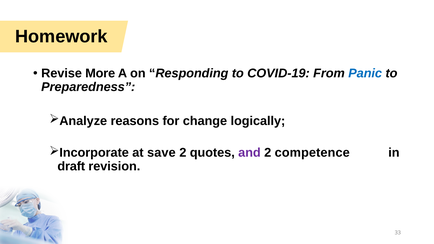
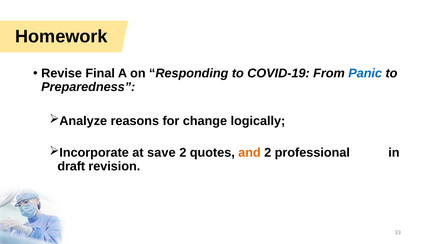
More: More -> Final
and colour: purple -> orange
competence: competence -> professional
